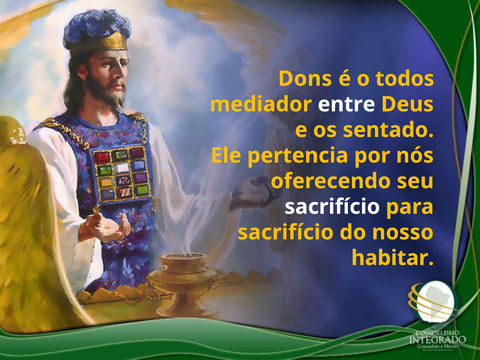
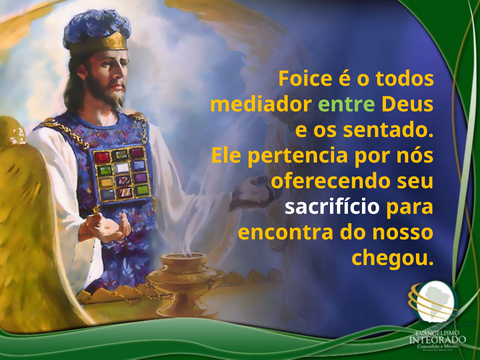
Dons: Dons -> Foice
entre colour: white -> light green
sacrifício at (286, 232): sacrifício -> encontra
habitar: habitar -> chegou
